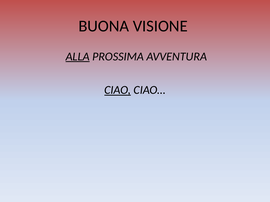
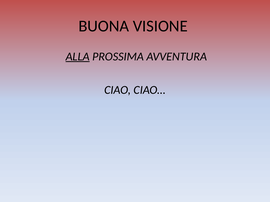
CIAO underline: present -> none
